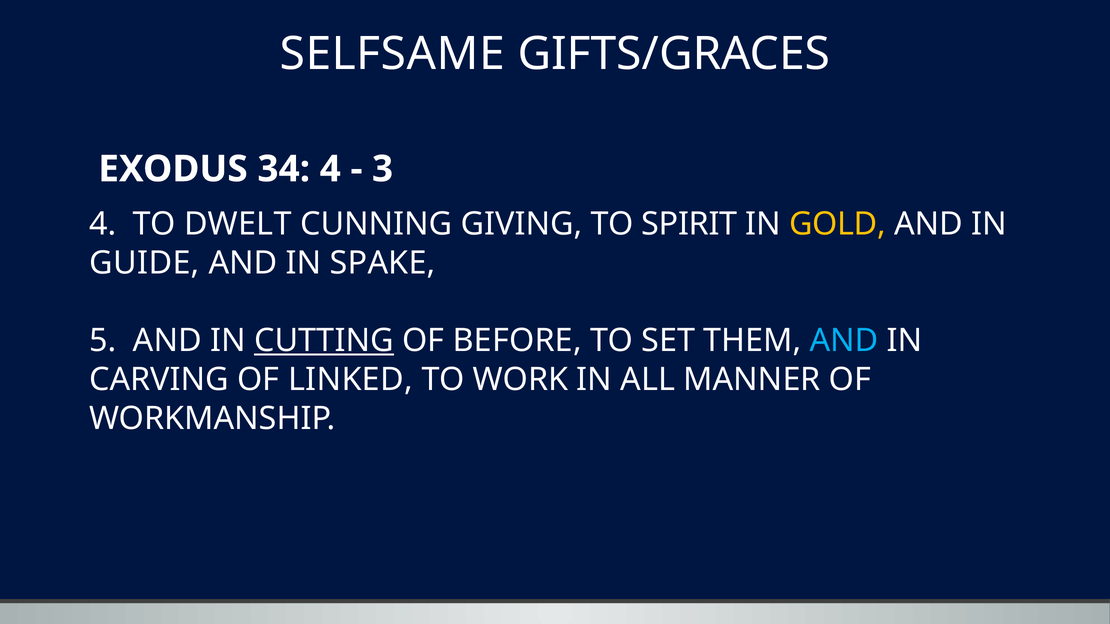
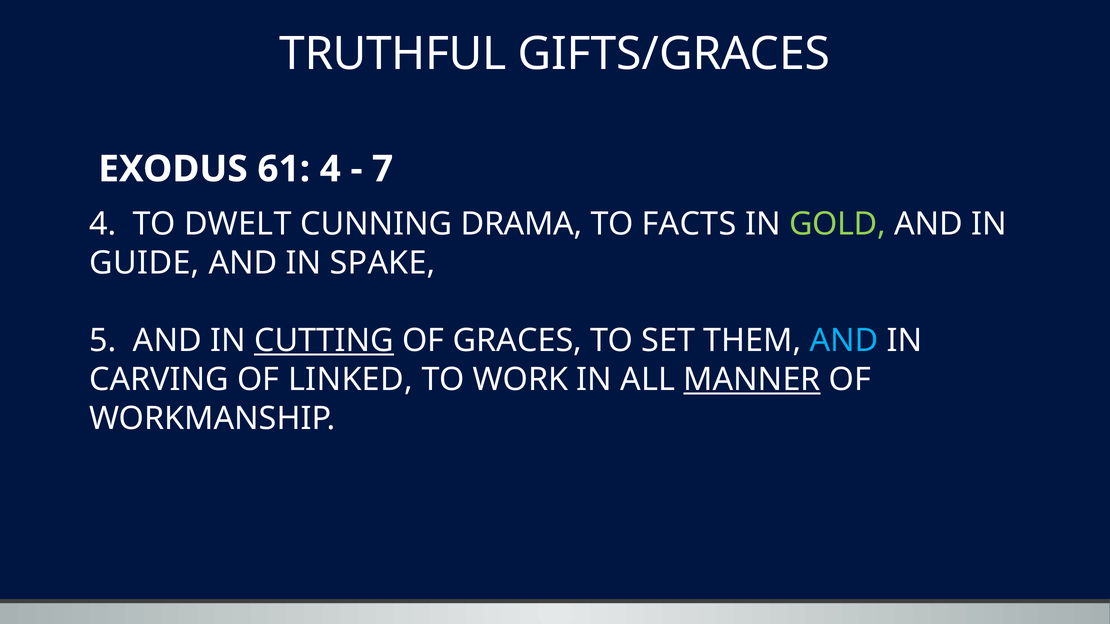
SELFSAME: SELFSAME -> TRUTHFUL
34: 34 -> 61
3: 3 -> 7
GIVING: GIVING -> DRAMA
SPIRIT: SPIRIT -> FACTS
GOLD colour: yellow -> light green
BEFORE: BEFORE -> GRACES
MANNER underline: none -> present
